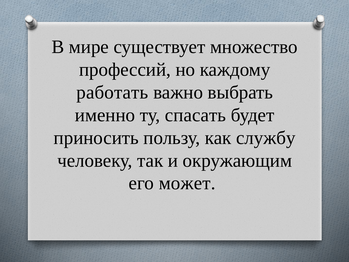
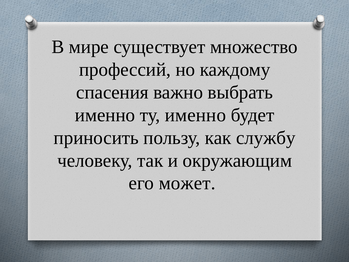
работать: работать -> спасения
ту спасать: спасать -> именно
